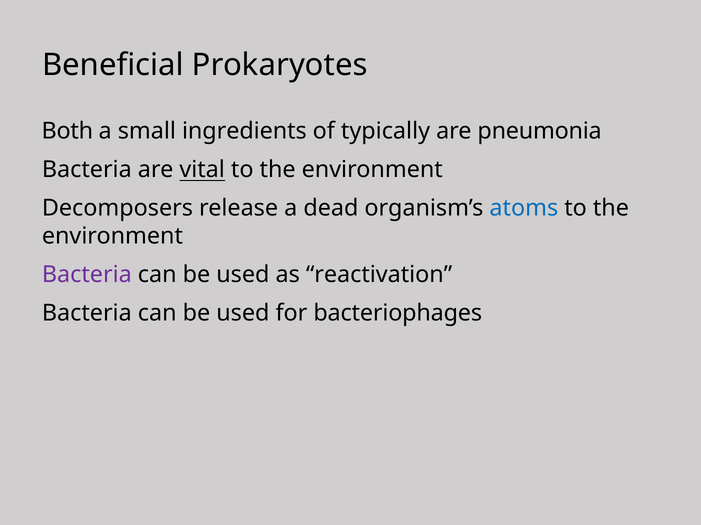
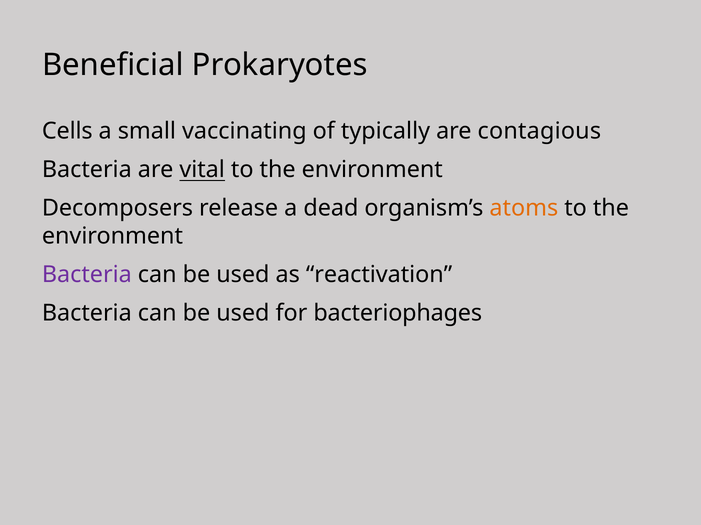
Both: Both -> Cells
ingredients: ingredients -> vaccinating
pneumonia: pneumonia -> contagious
atoms colour: blue -> orange
